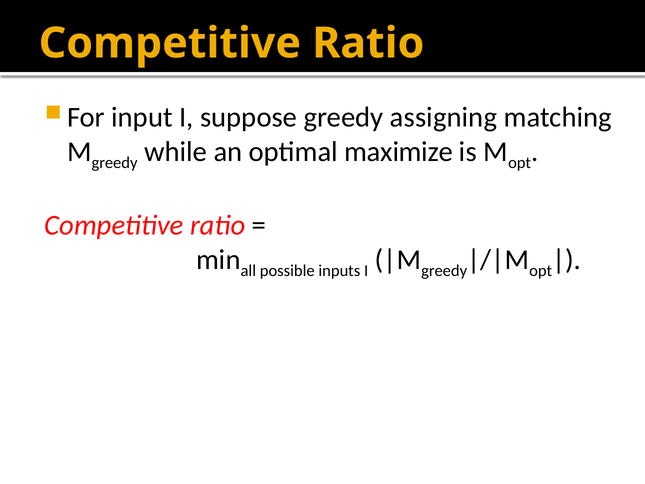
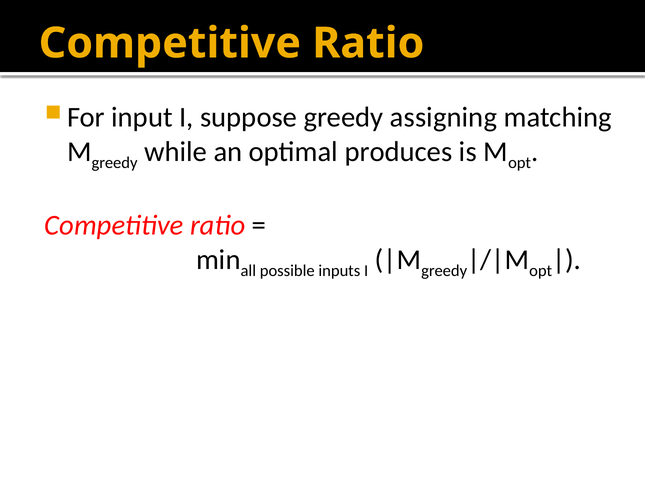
maximize: maximize -> produces
